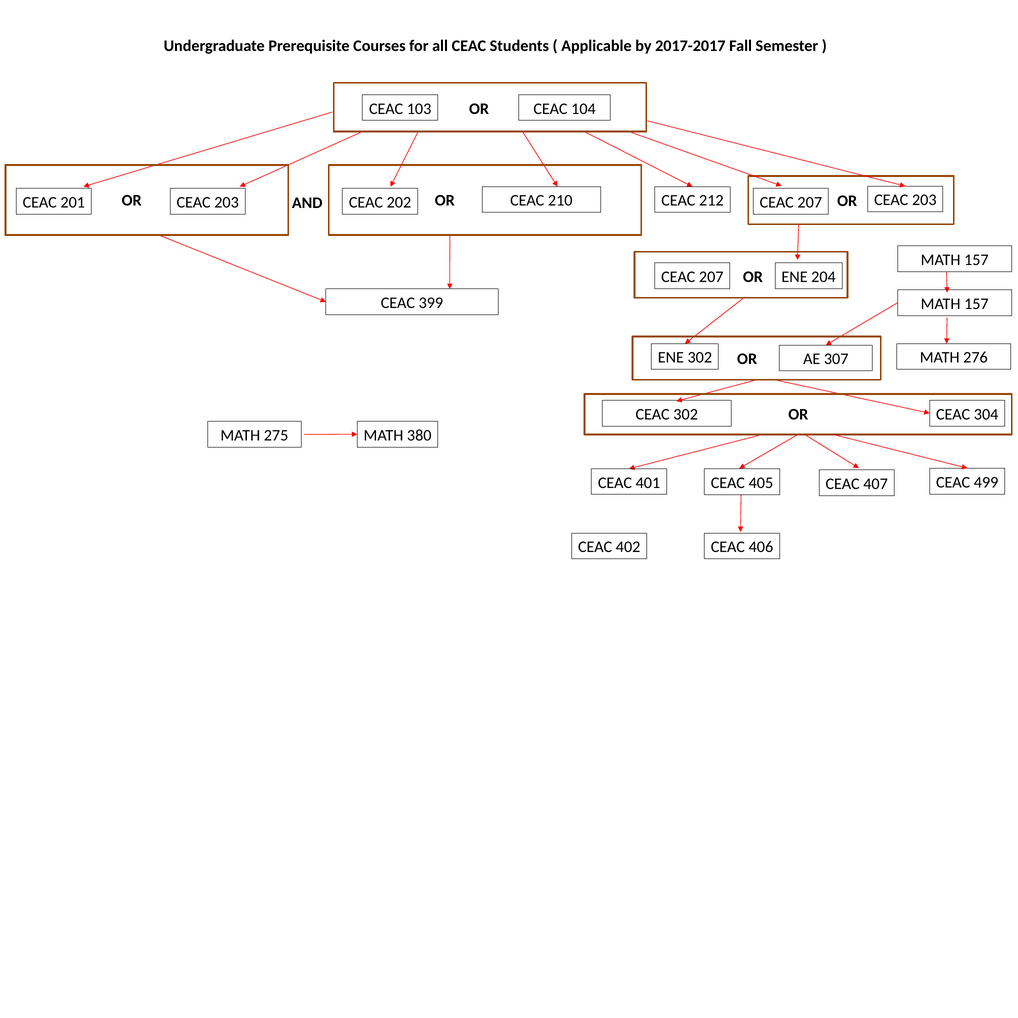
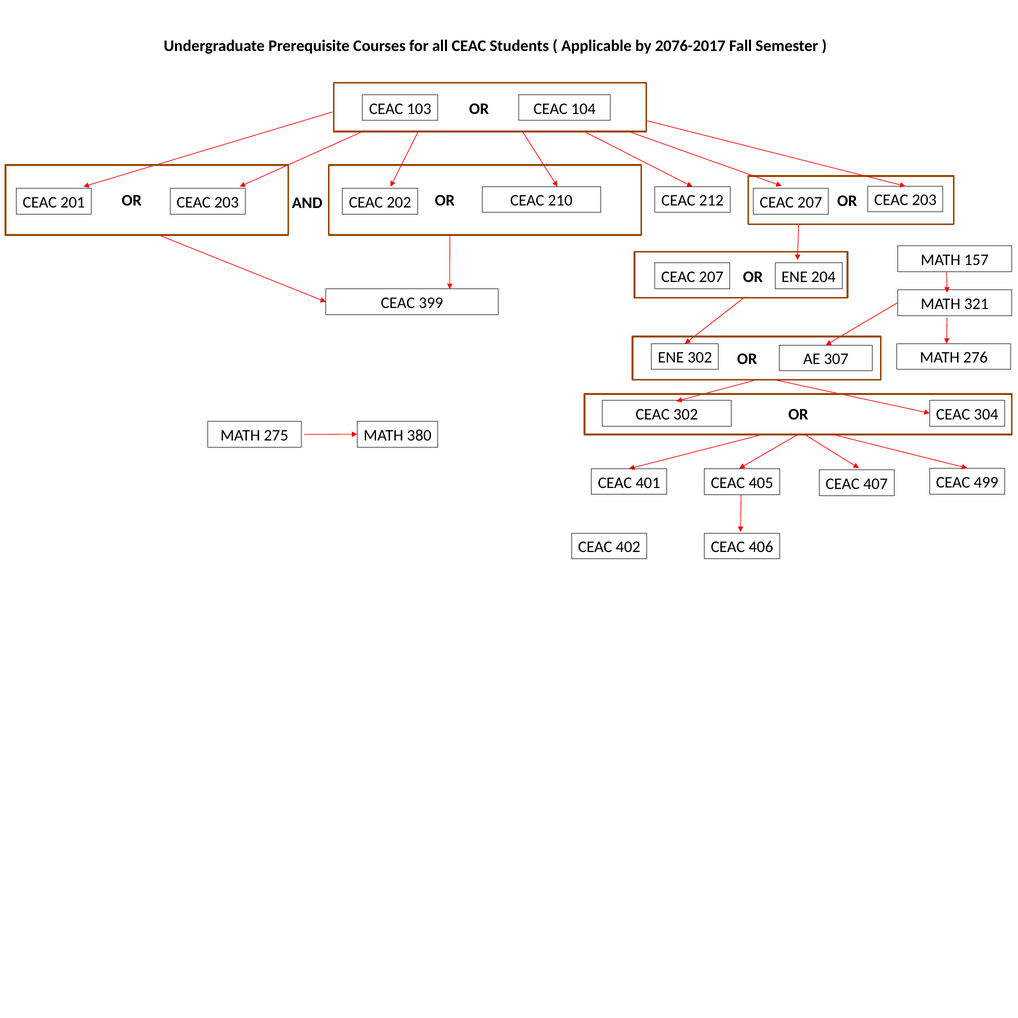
2017-2017: 2017-2017 -> 2076-2017
157 at (976, 304): 157 -> 321
